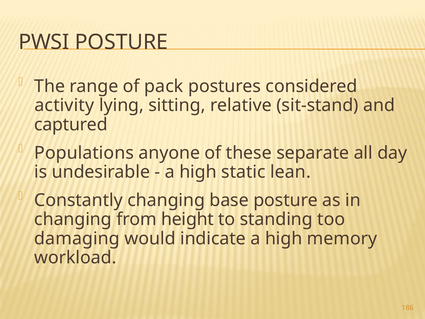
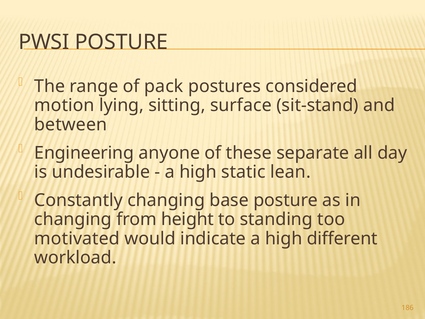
activity: activity -> motion
relative: relative -> surface
captured: captured -> between
Populations: Populations -> Engineering
damaging: damaging -> motivated
memory: memory -> different
